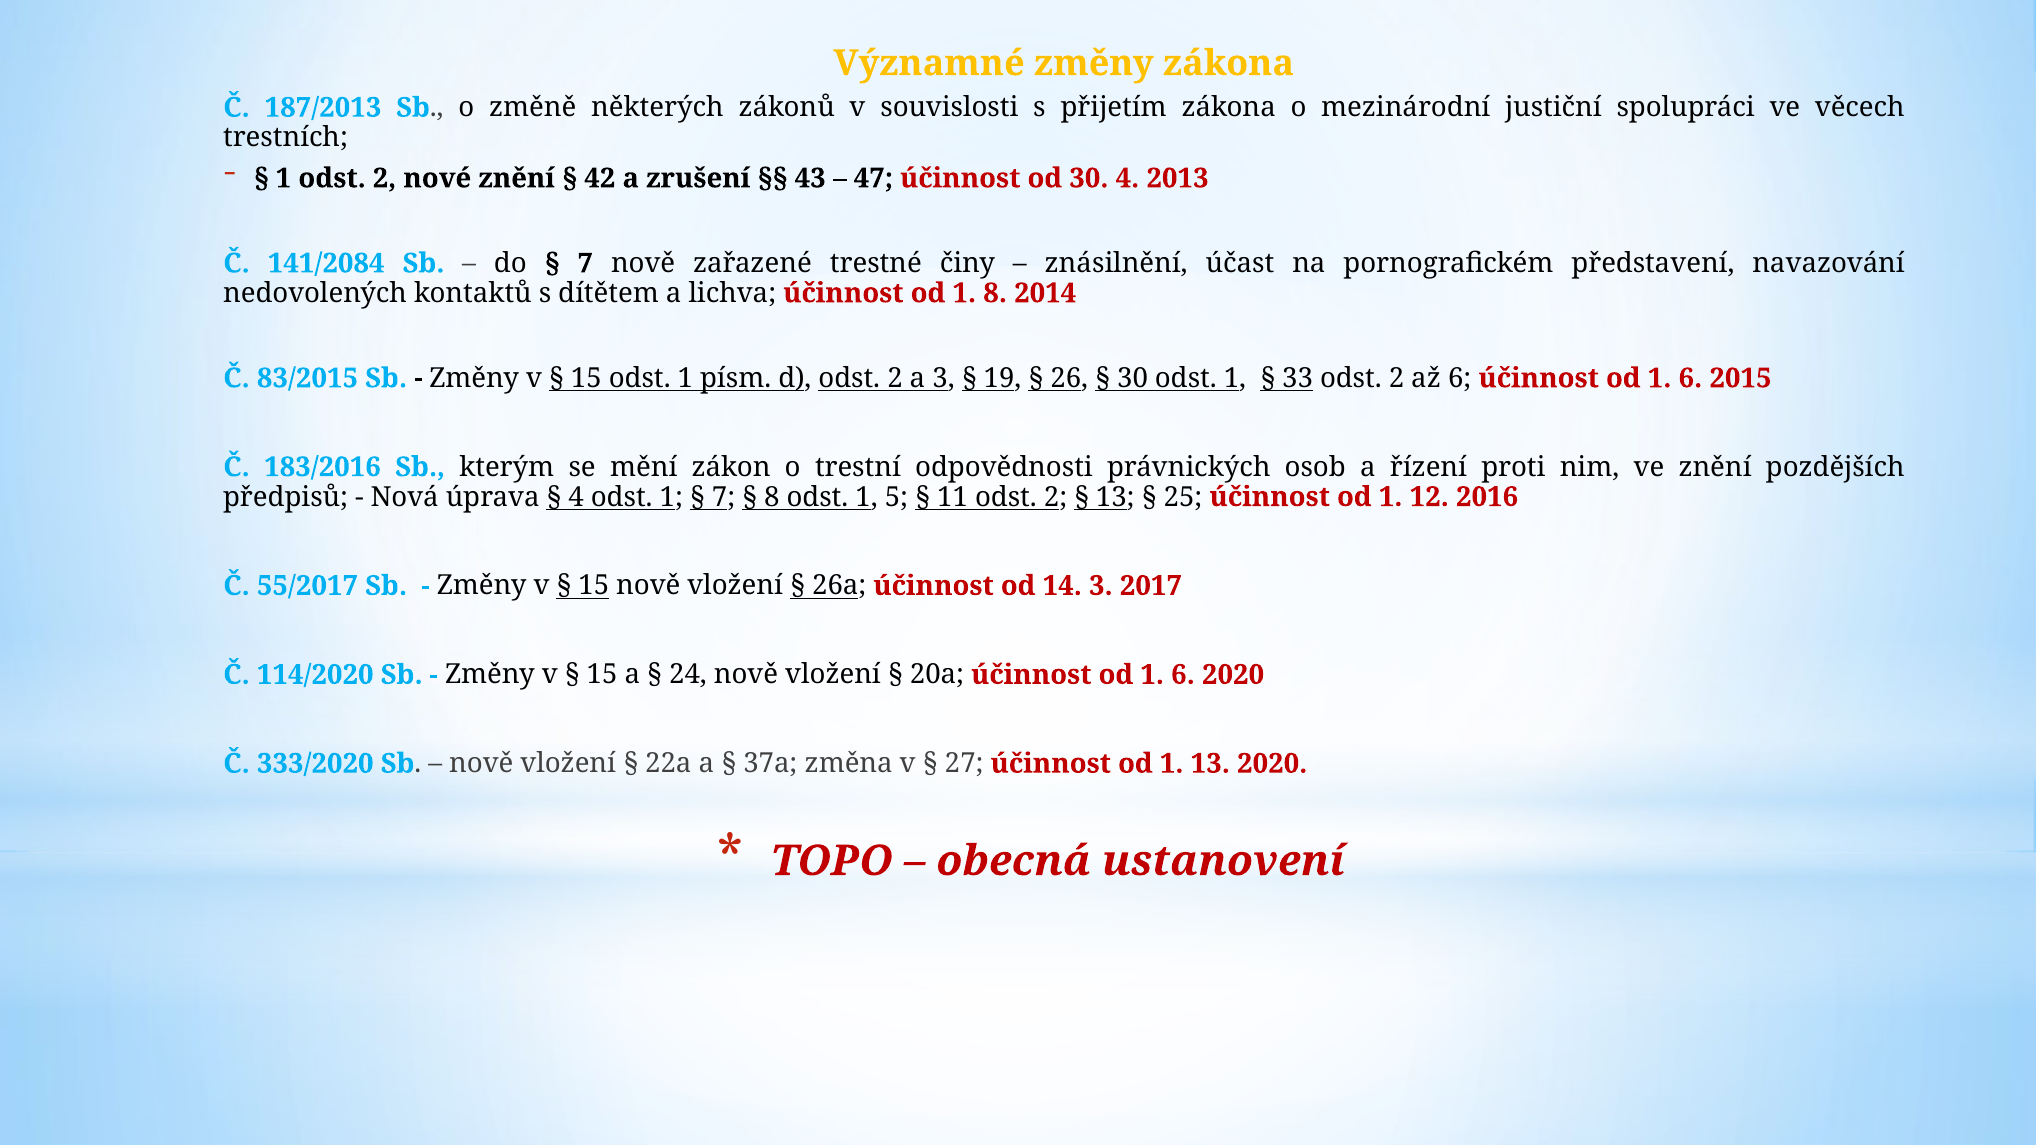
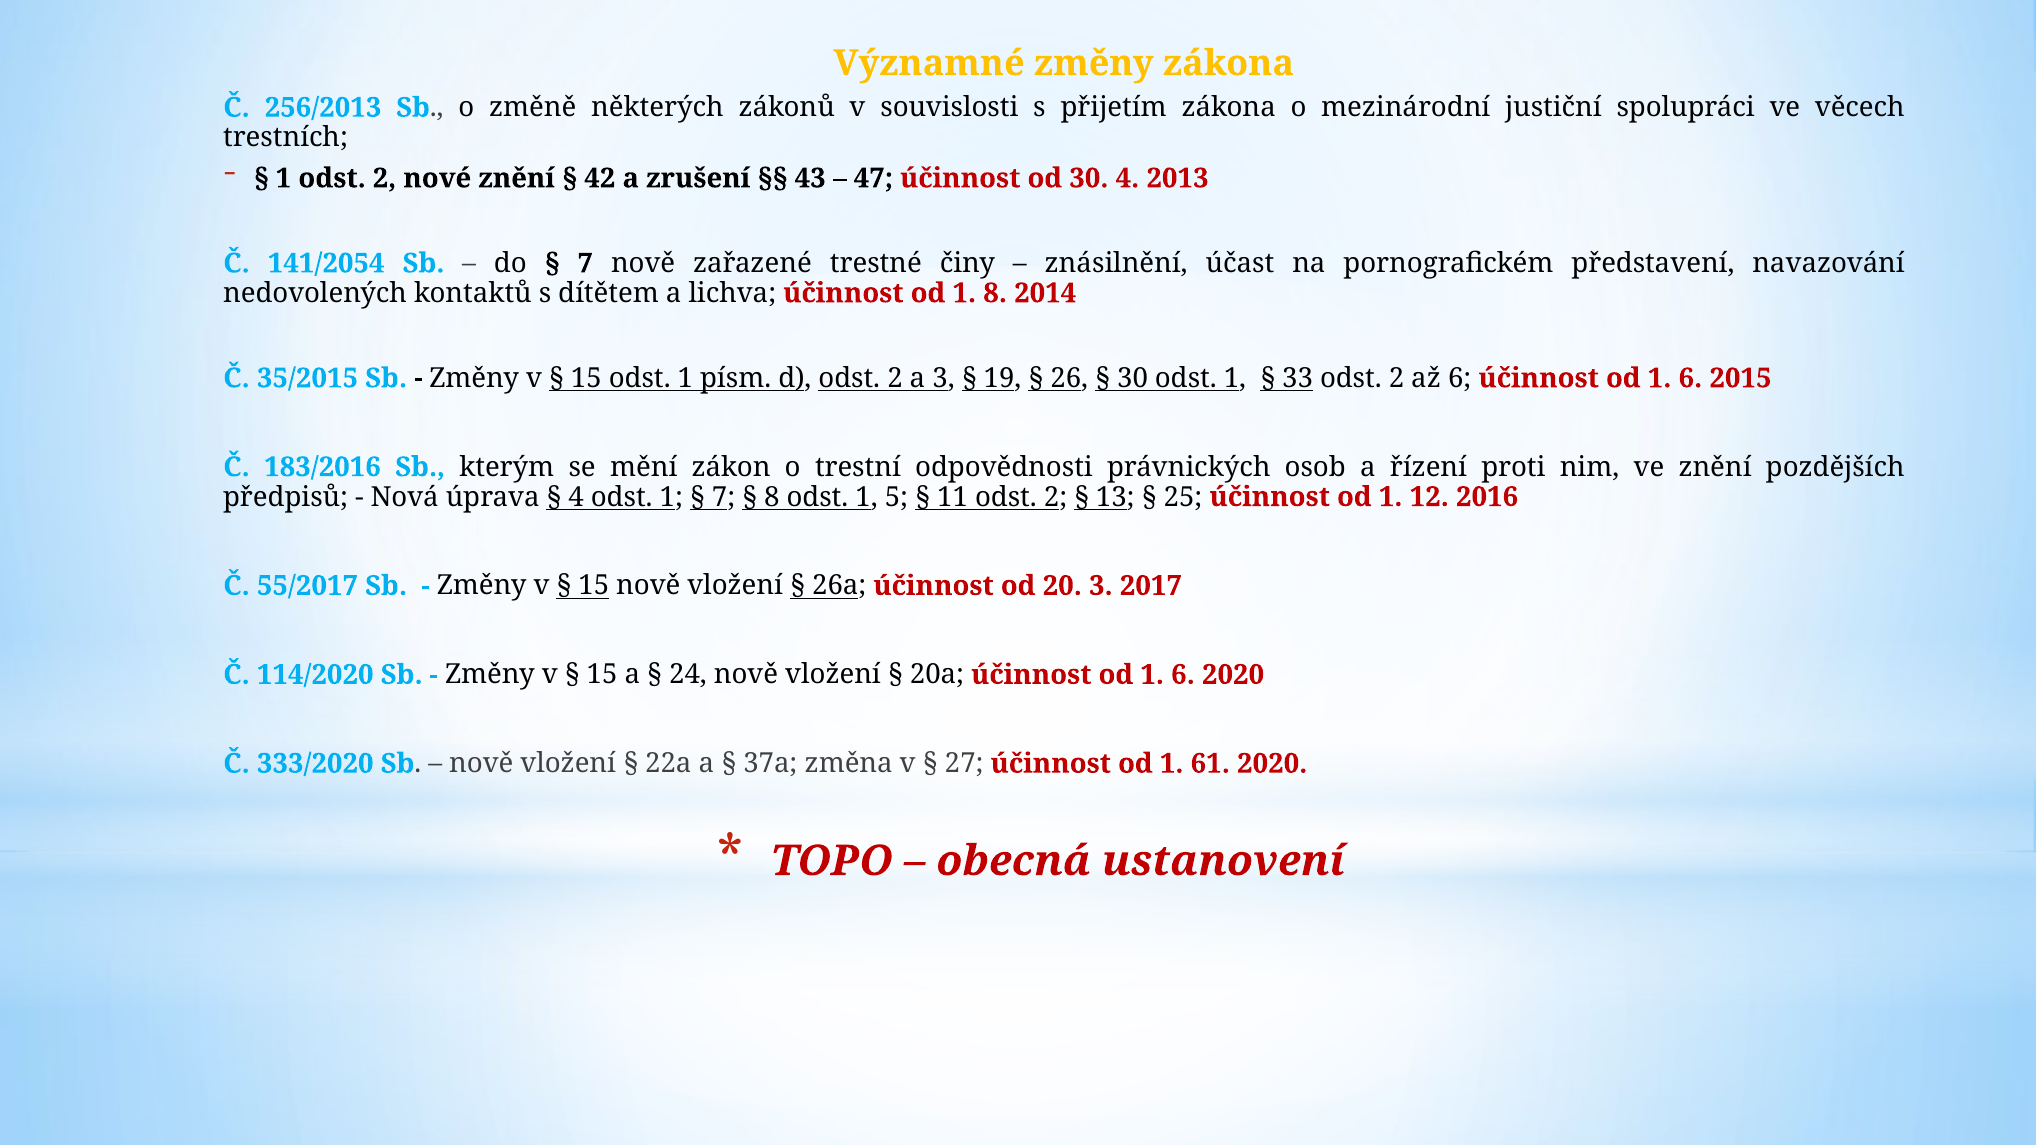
187/2013: 187/2013 -> 256/2013
141/2084: 141/2084 -> 141/2054
83/2015: 83/2015 -> 35/2015
14: 14 -> 20
1 13: 13 -> 61
